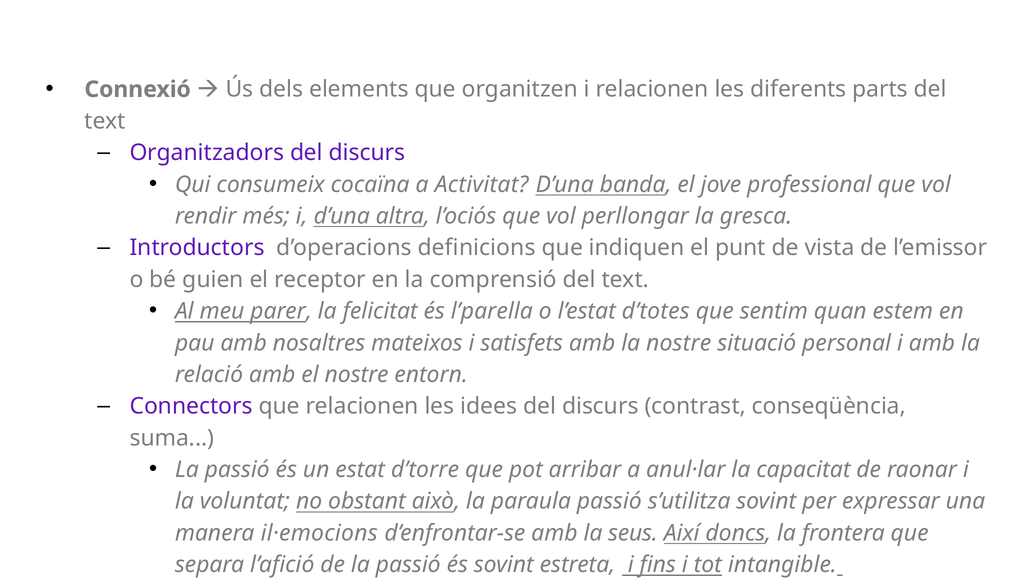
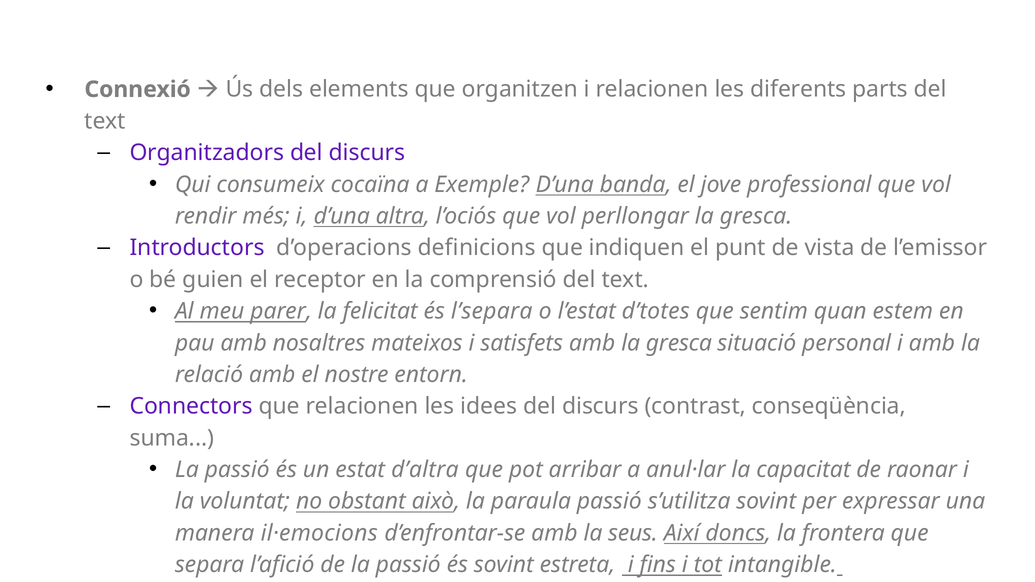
Activitat: Activitat -> Exemple
l’parella: l’parella -> l’separa
amb la nostre: nostre -> gresca
d’torre: d’torre -> d’altra
